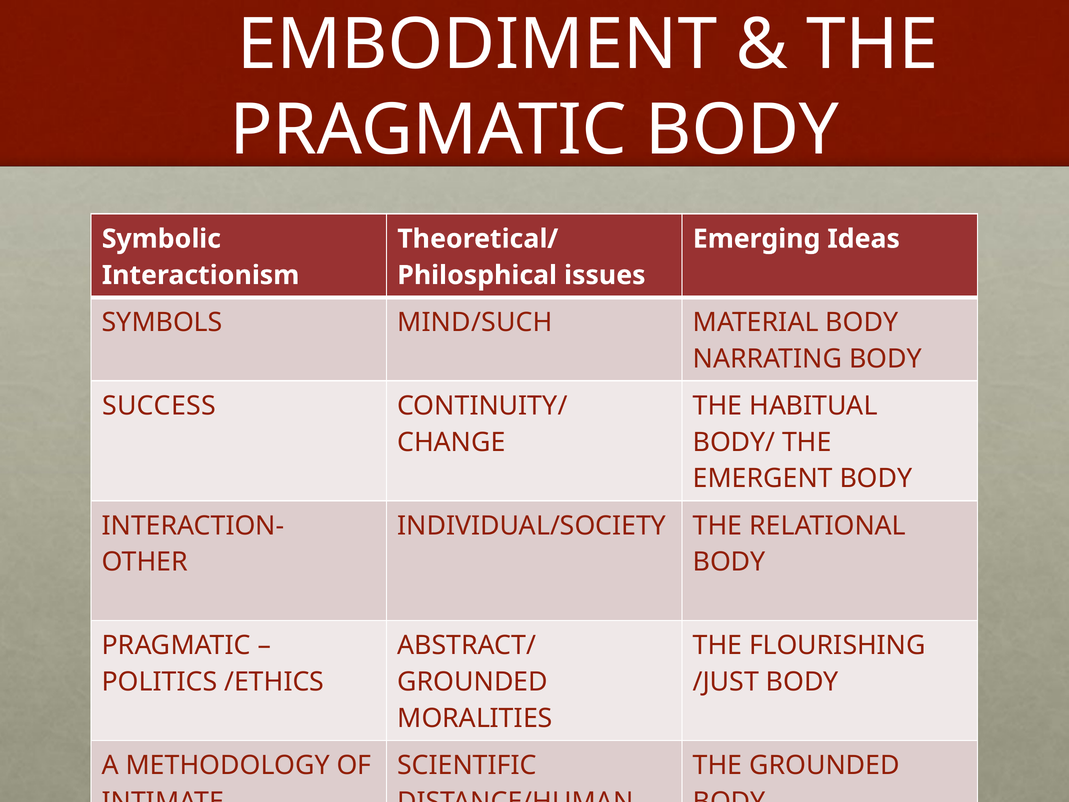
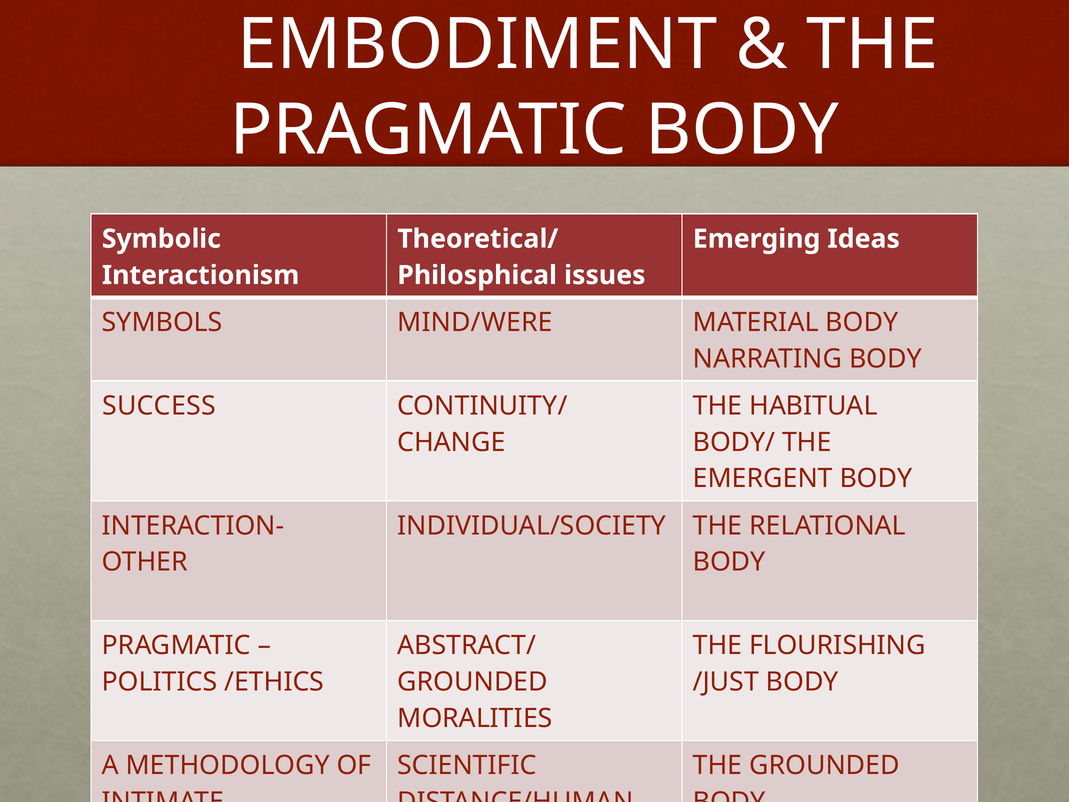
MIND/SUCH: MIND/SUCH -> MIND/WERE
